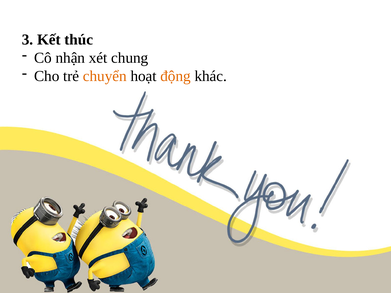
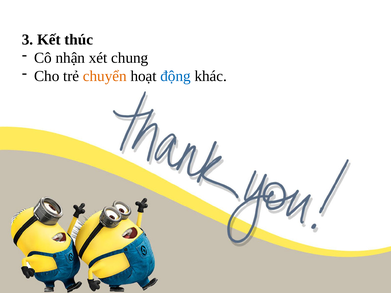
động colour: orange -> blue
